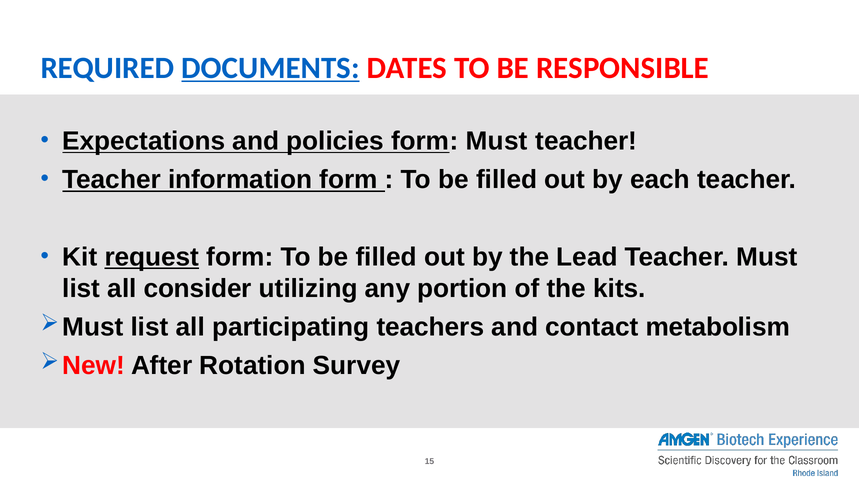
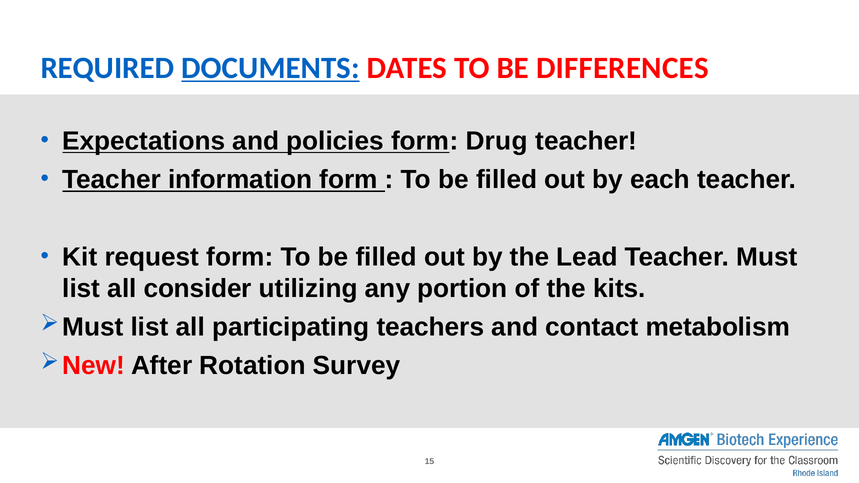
RESPONSIBLE: RESPONSIBLE -> DIFFERENCES
form Must: Must -> Drug
request underline: present -> none
